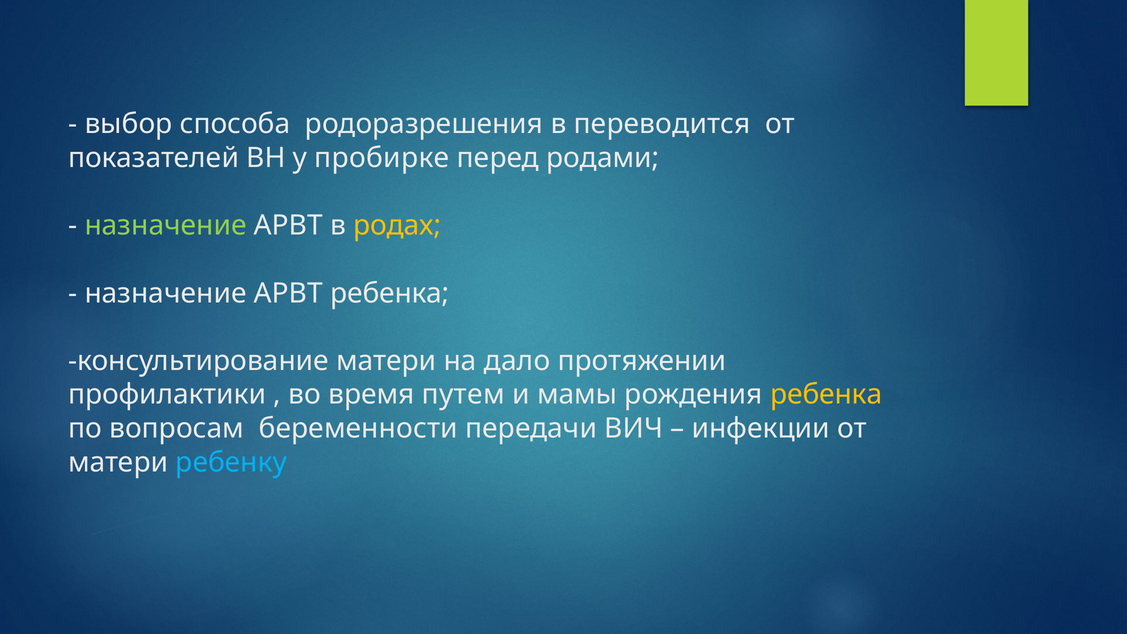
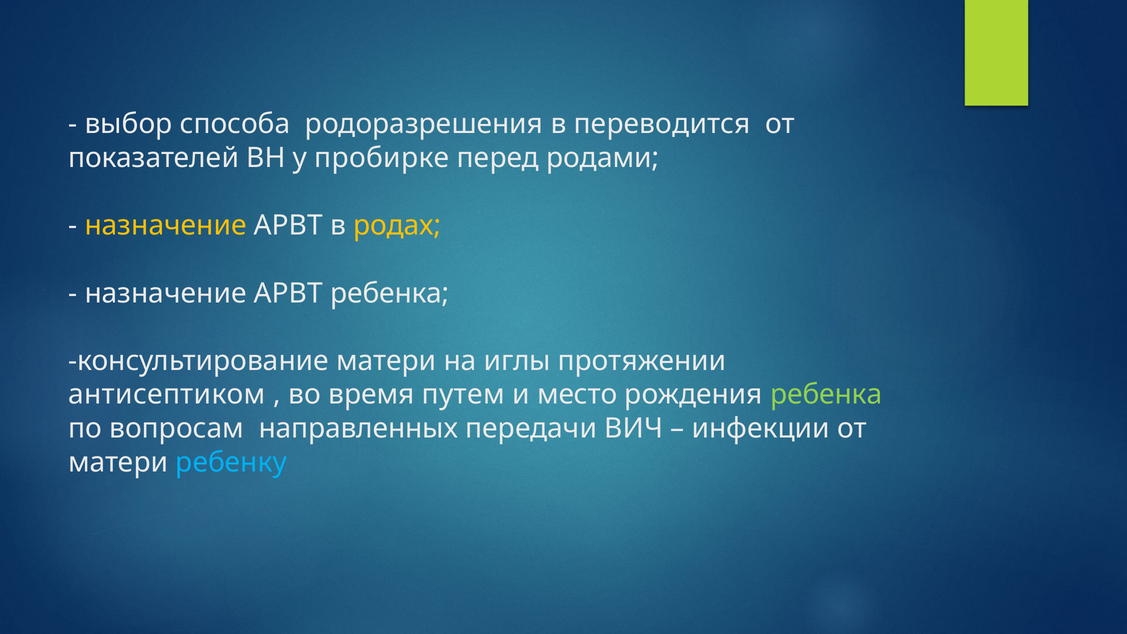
назначение at (166, 226) colour: light green -> yellow
дало: дало -> иглы
профилактики: профилактики -> антисептиком
мамы: мамы -> место
ребенка at (826, 395) colour: yellow -> light green
беременности: беременности -> направленных
